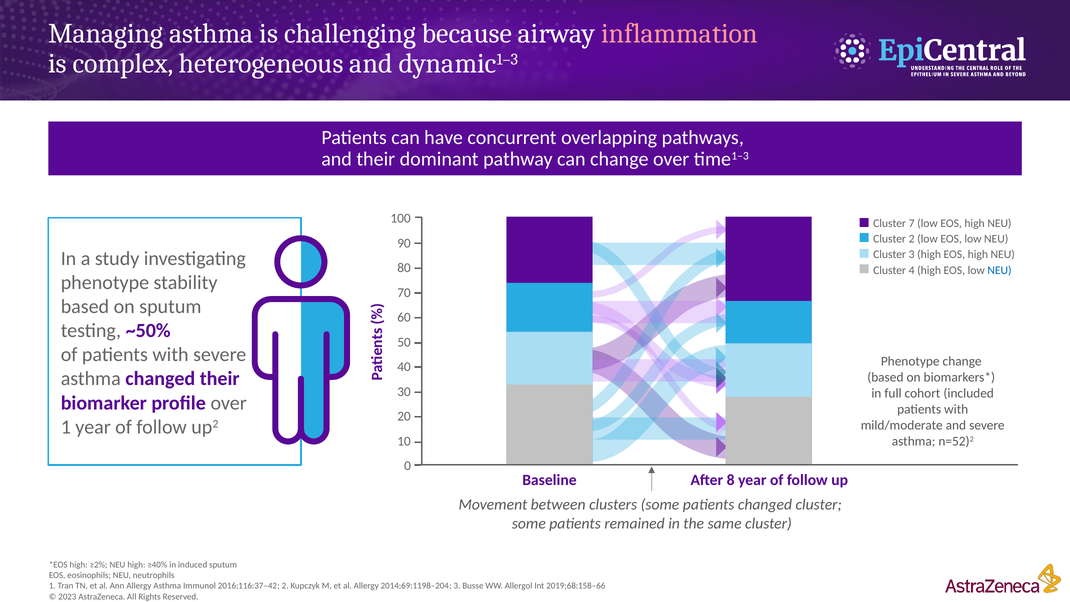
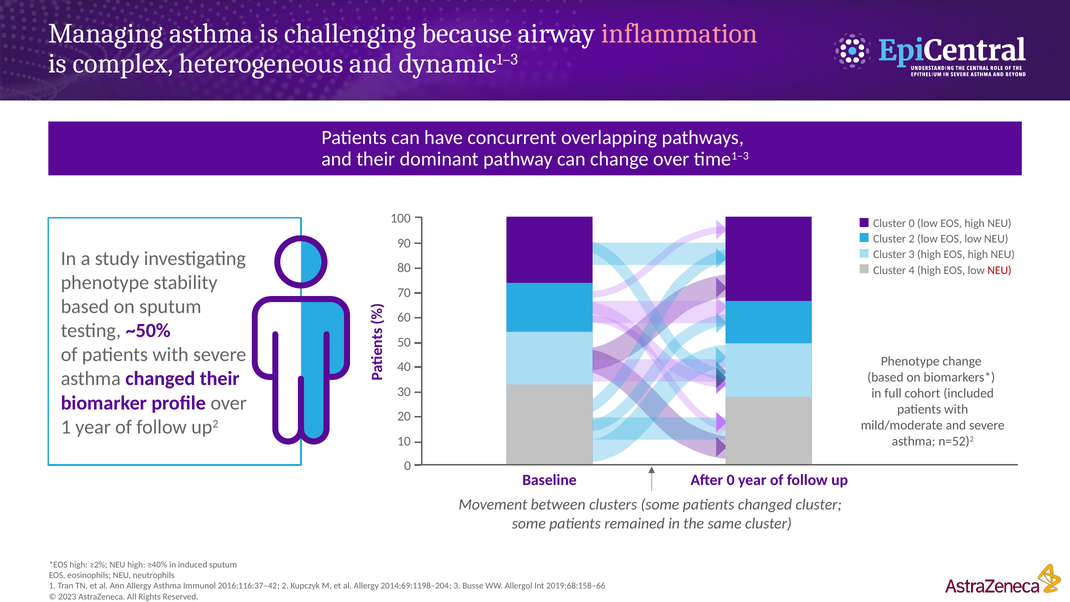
Cluster 7: 7 -> 0
NEU at (999, 270) colour: blue -> red
After 8: 8 -> 0
